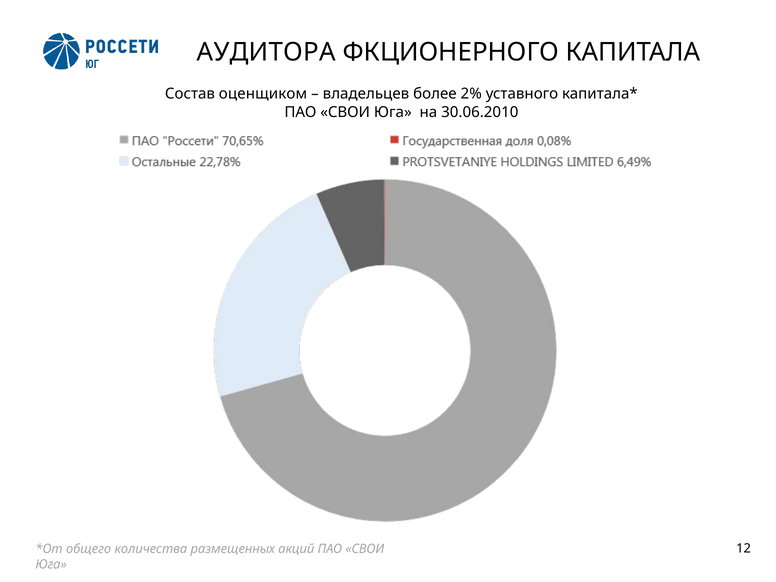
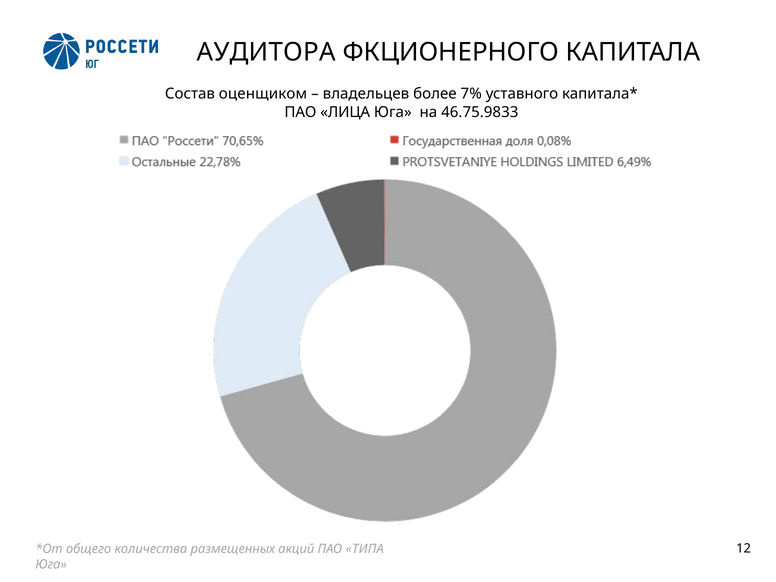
2%: 2% -> 7%
СВОИ at (345, 112): СВОИ -> ЛИЦА
30.06.2010: 30.06.2010 -> 46.75.9833
акций ПАО СВОИ: СВОИ -> ТИПА
